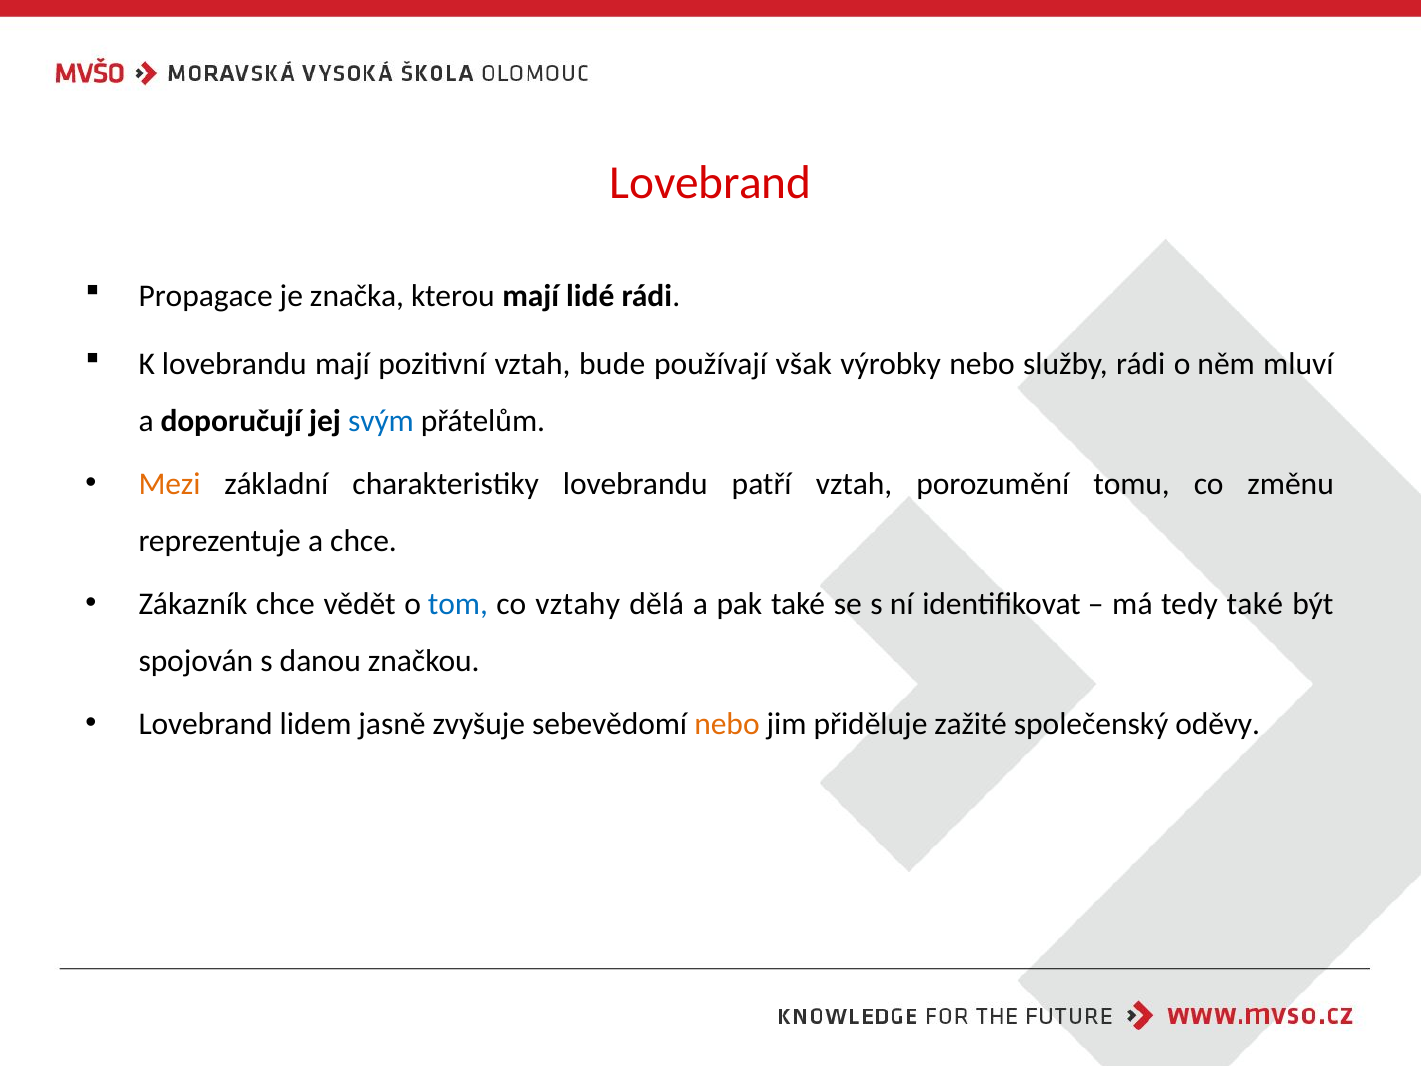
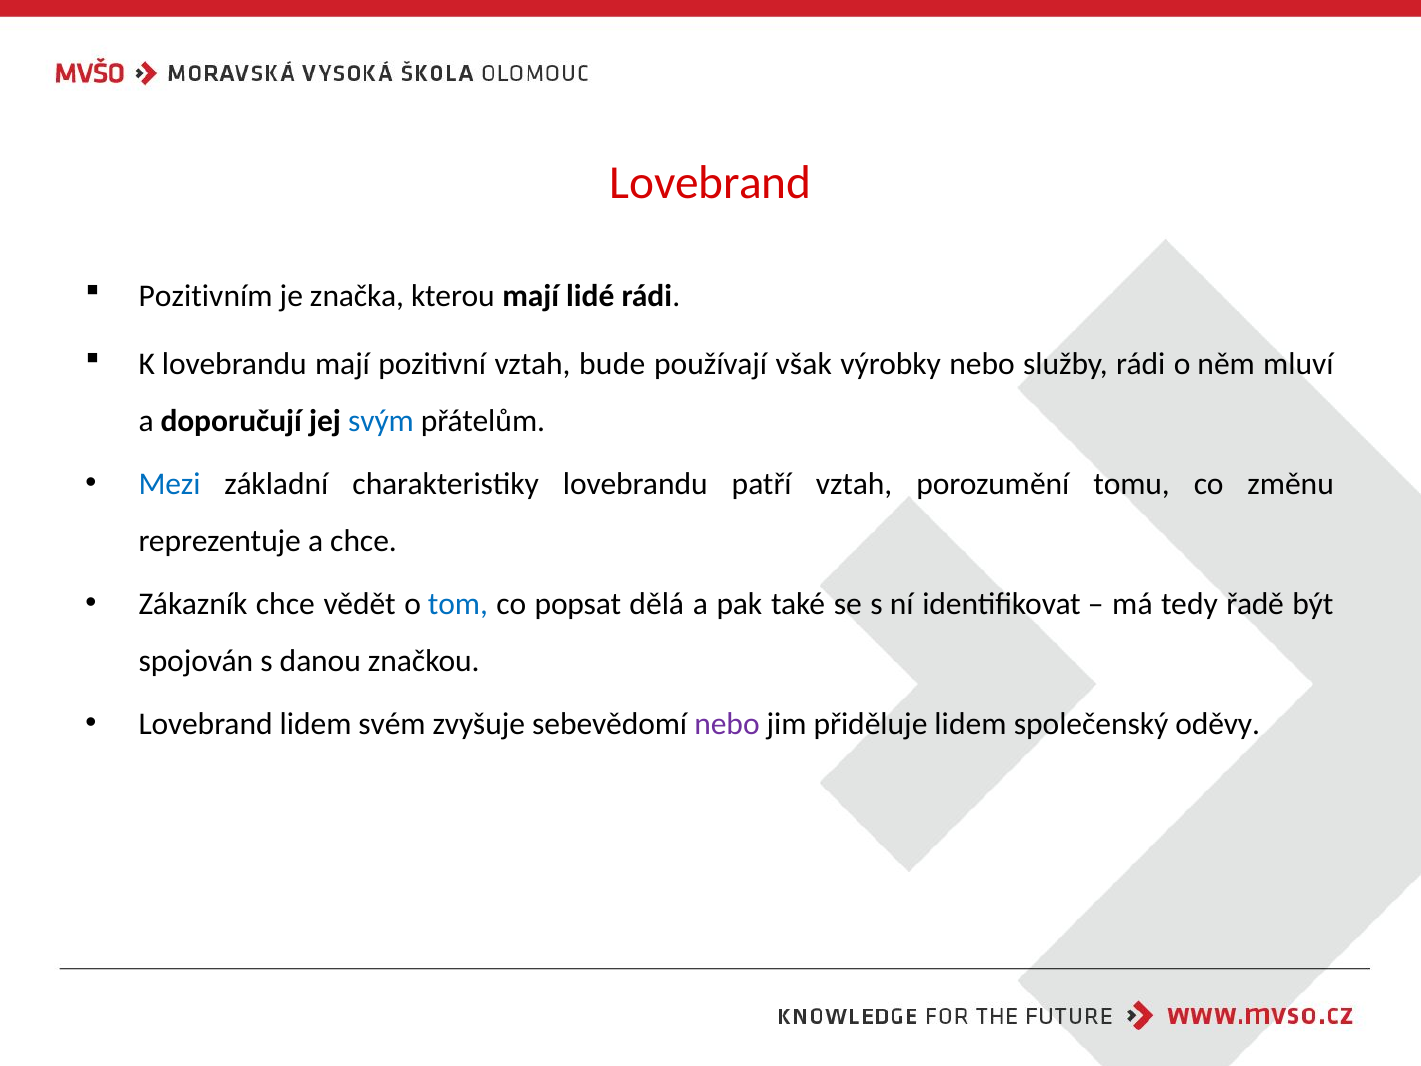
Propagace: Propagace -> Pozitivním
Mezi colour: orange -> blue
vztahy: vztahy -> popsat
tedy také: také -> řadě
jasně: jasně -> svém
nebo at (727, 724) colour: orange -> purple
přiděluje zažité: zažité -> lidem
